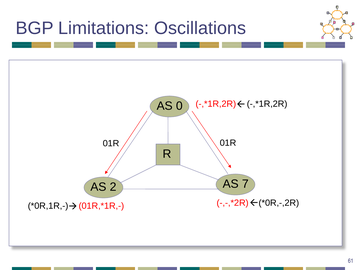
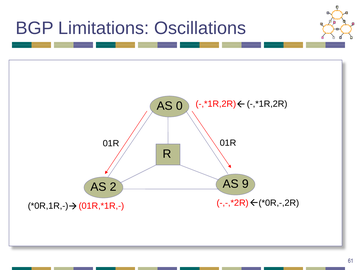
7: 7 -> 9
